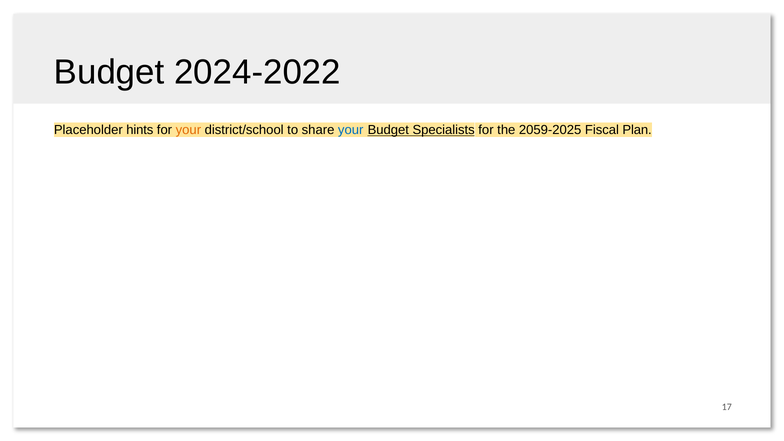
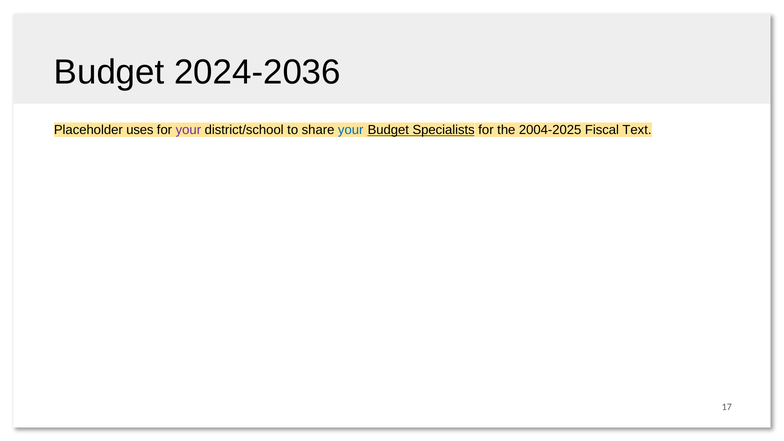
2024-2022: 2024-2022 -> 2024-2036
hints: hints -> uses
your at (188, 130) colour: orange -> purple
2059-2025: 2059-2025 -> 2004-2025
Plan: Plan -> Text
